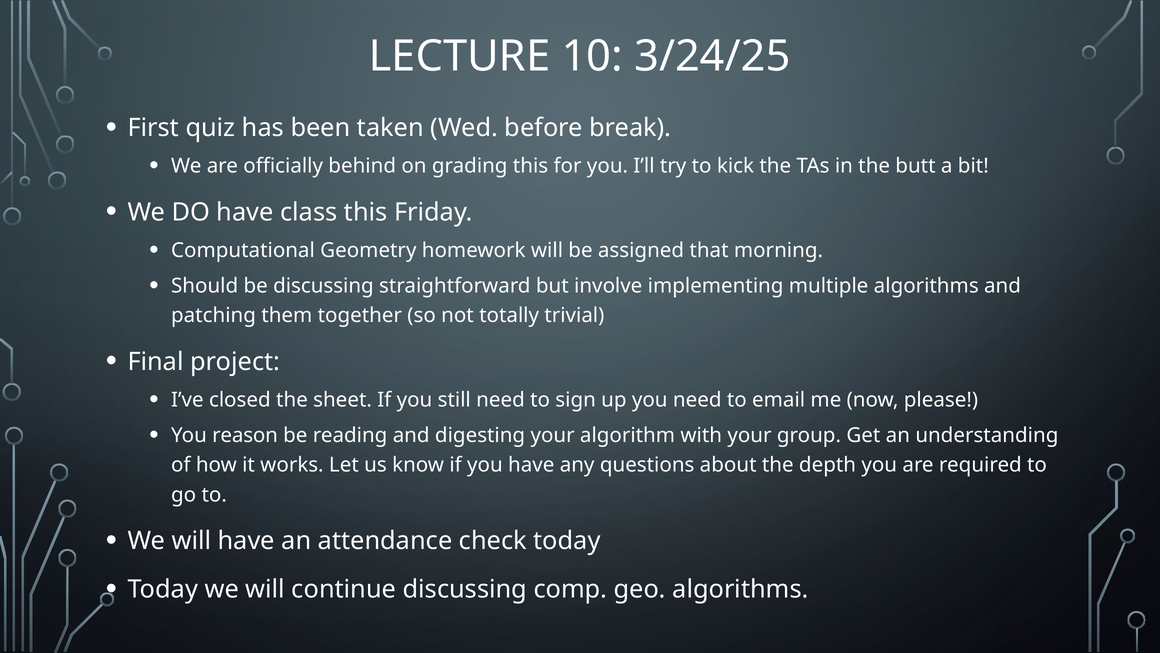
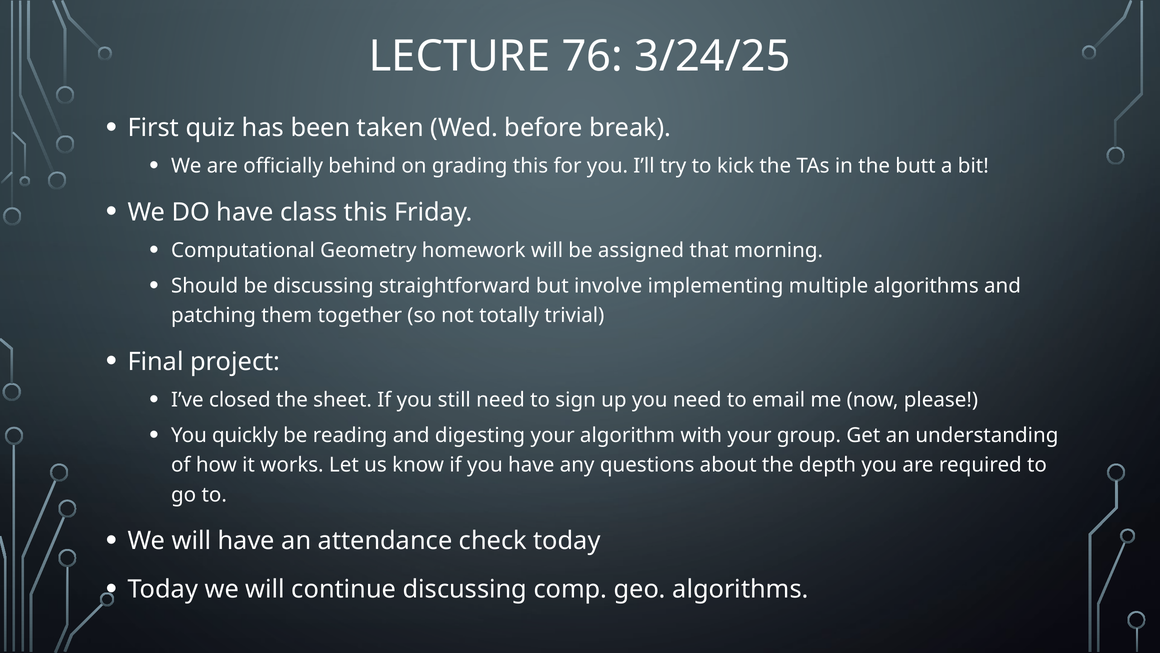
10: 10 -> 76
reason: reason -> quickly
